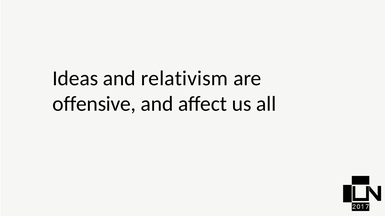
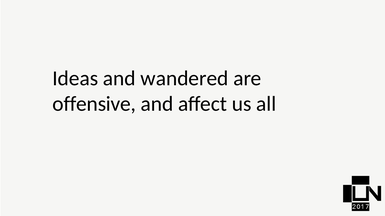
relativism: relativism -> wandered
